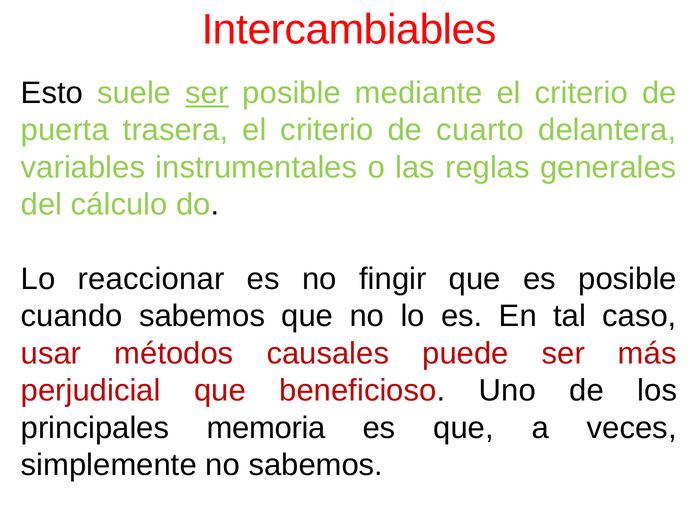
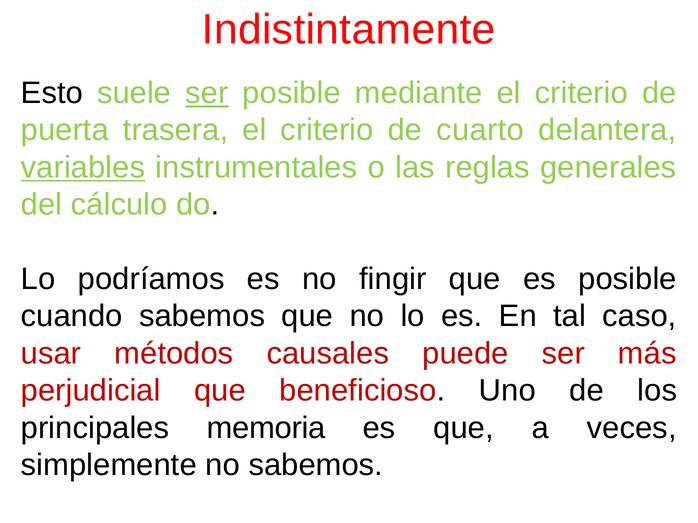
Intercambiables: Intercambiables -> Indistintamente
variables underline: none -> present
reaccionar: reaccionar -> podríamos
